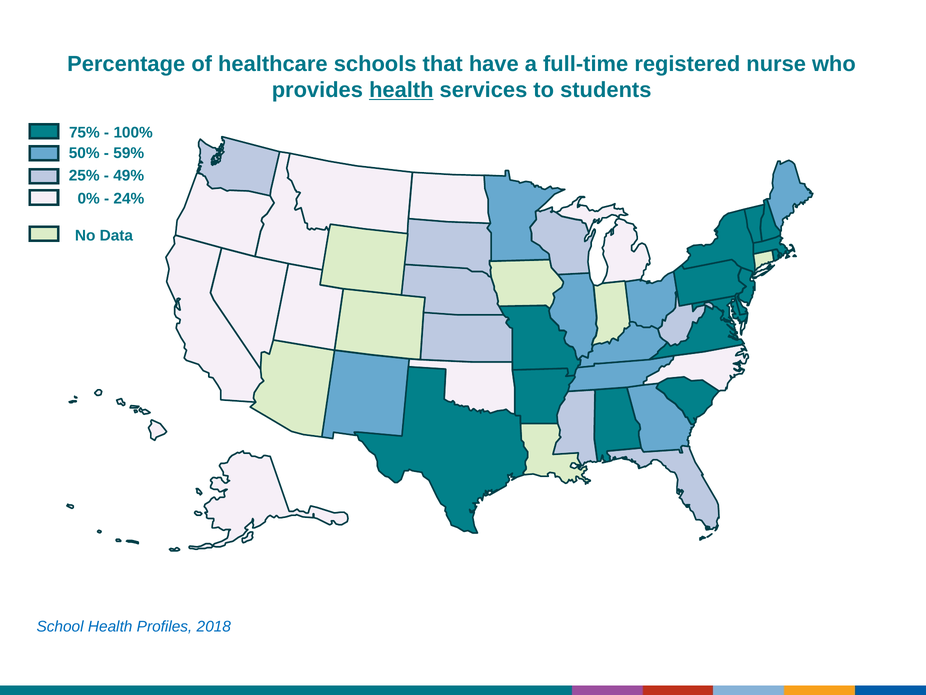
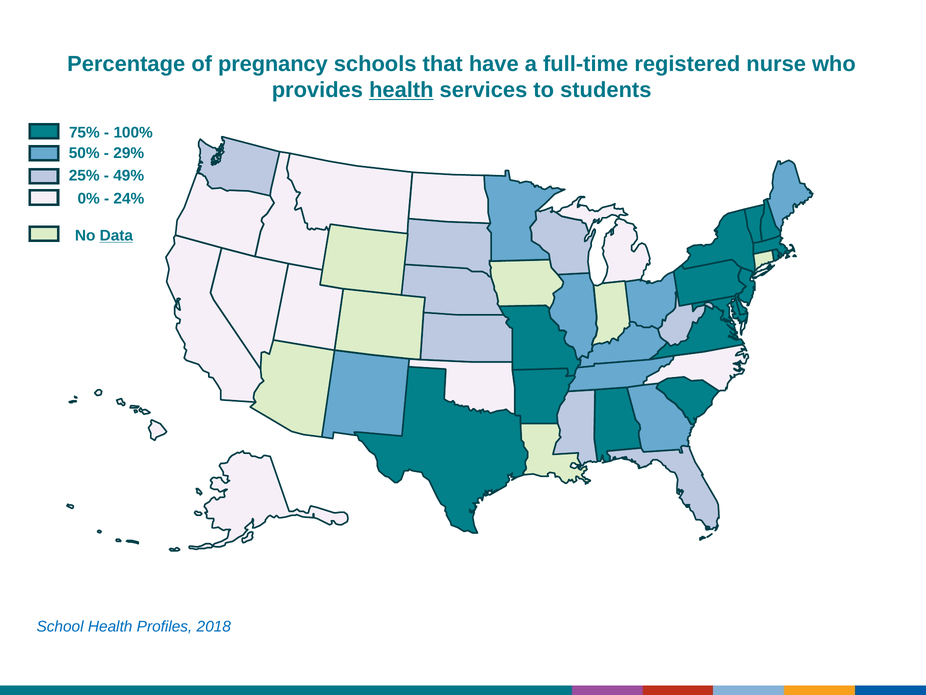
healthcare: healthcare -> pregnancy
59%: 59% -> 29%
Data underline: none -> present
